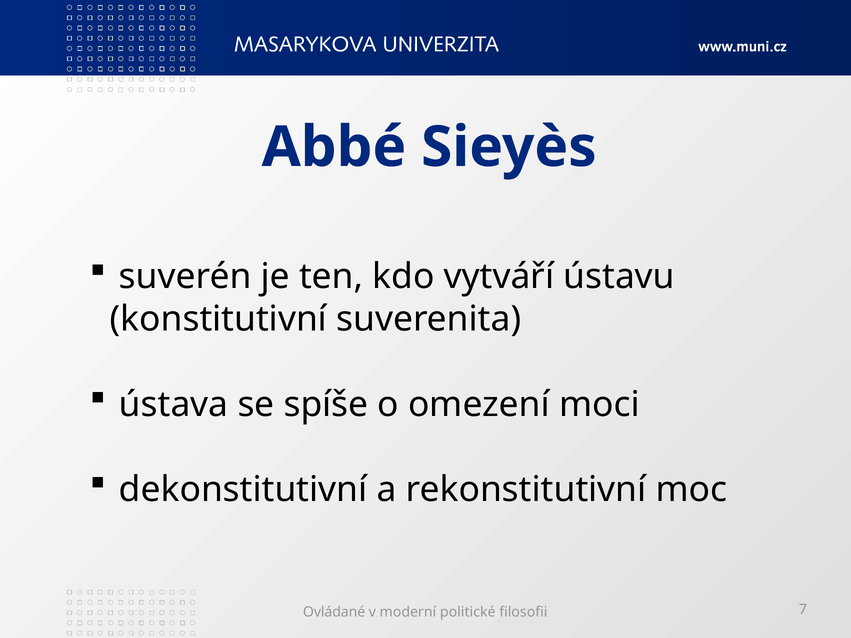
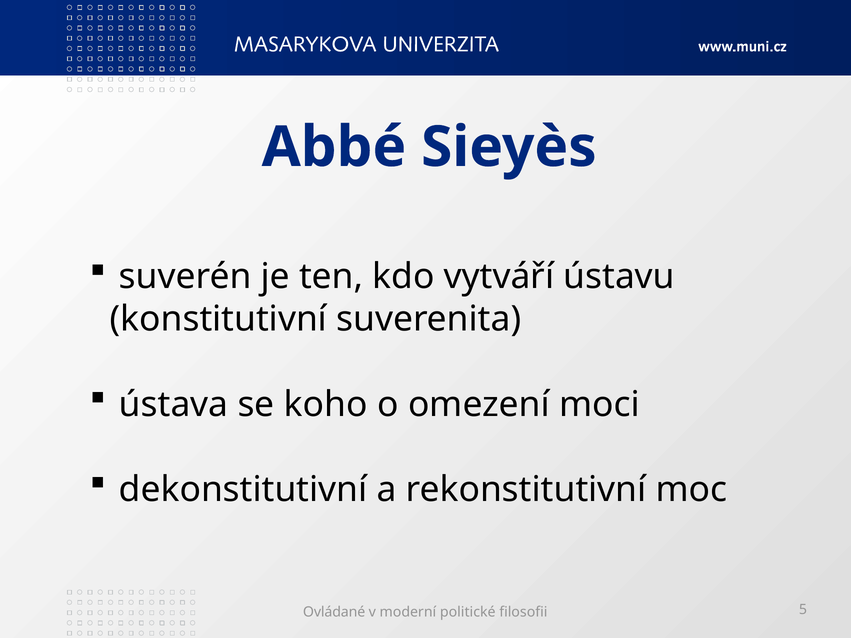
spíše: spíše -> koho
7: 7 -> 5
